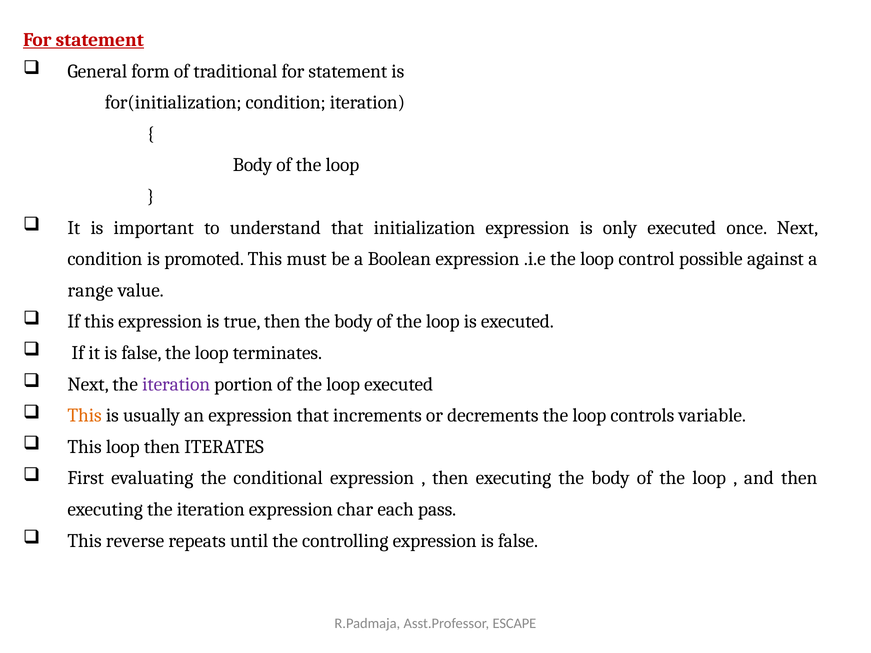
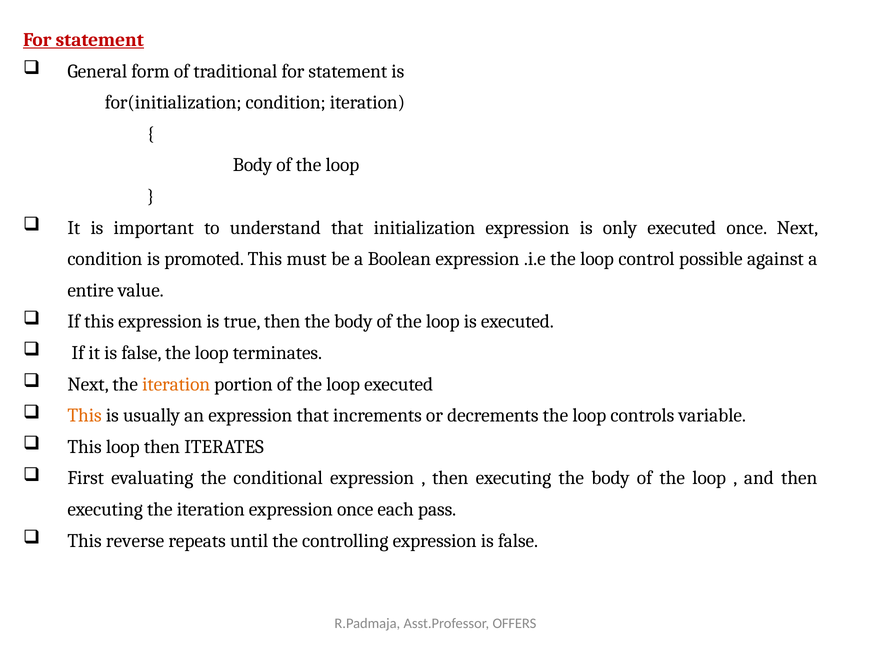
range: range -> entire
iteration at (176, 384) colour: purple -> orange
expression char: char -> once
ESCAPE: ESCAPE -> OFFERS
